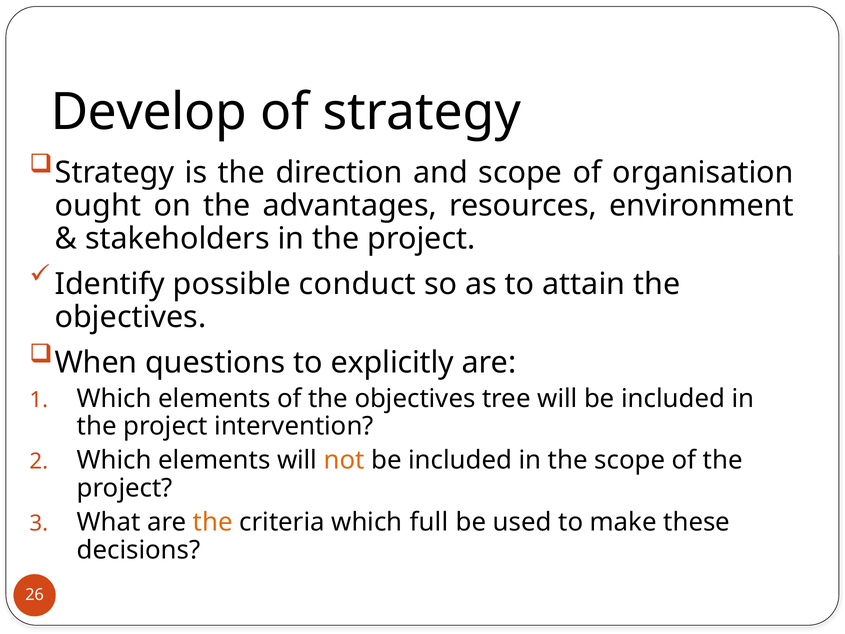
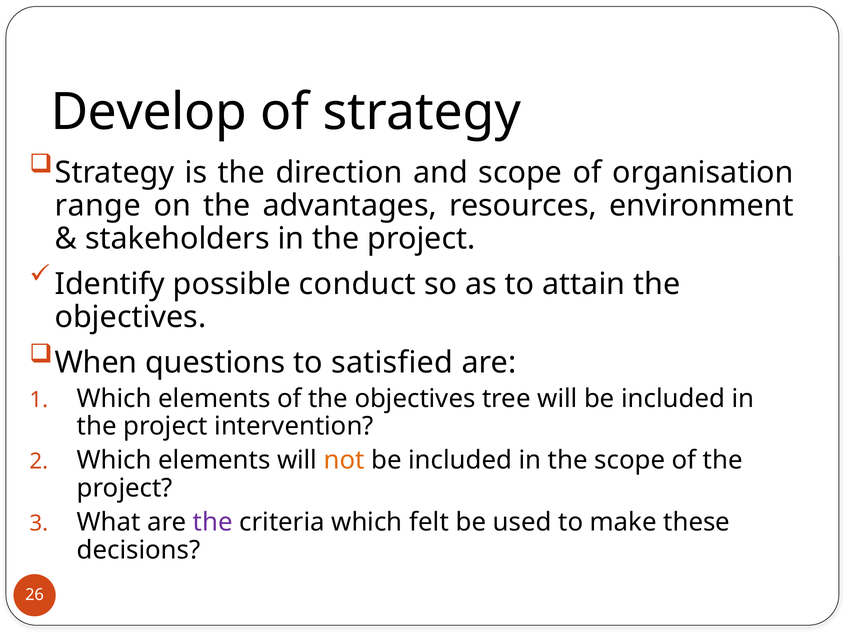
ought: ought -> range
explicitly: explicitly -> satisfied
the at (213, 522) colour: orange -> purple
full: full -> felt
